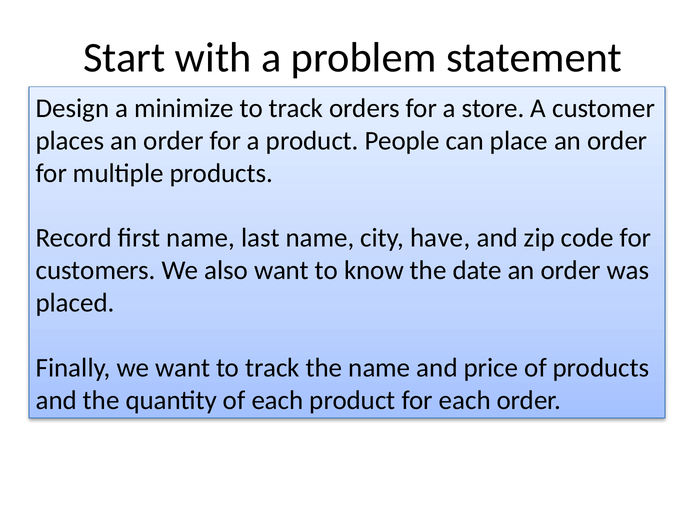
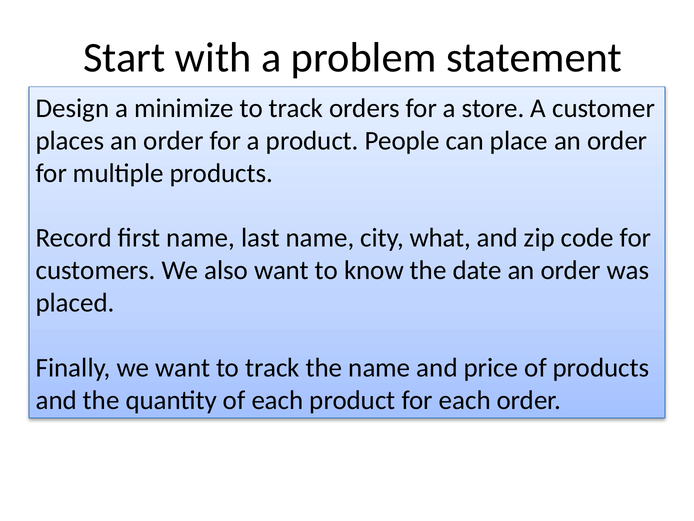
have: have -> what
